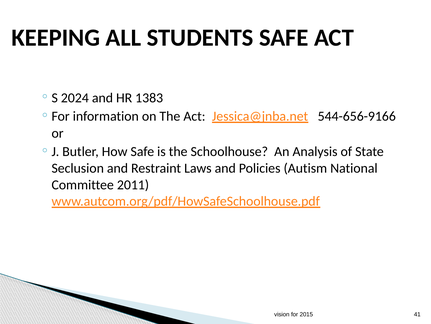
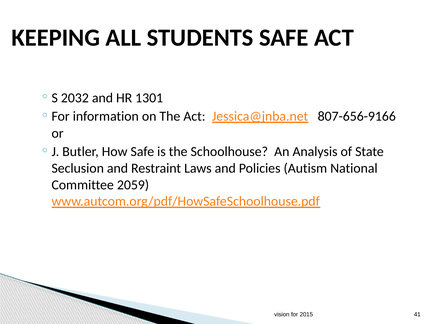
2024: 2024 -> 2032
1383: 1383 -> 1301
544-656-9166: 544-656-9166 -> 807-656-9166
2011: 2011 -> 2059
